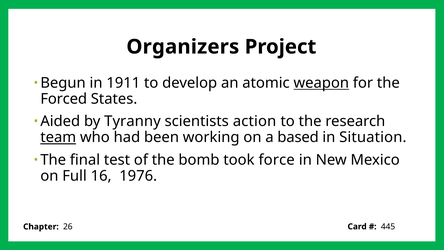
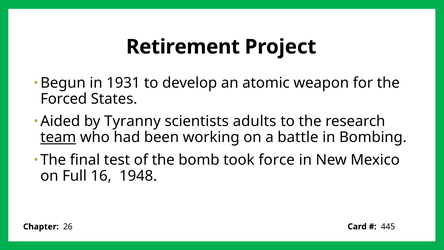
Organizers: Organizers -> Retirement
1911: 1911 -> 1931
weapon underline: present -> none
action: action -> adults
based: based -> battle
Situation: Situation -> Bombing
1976: 1976 -> 1948
